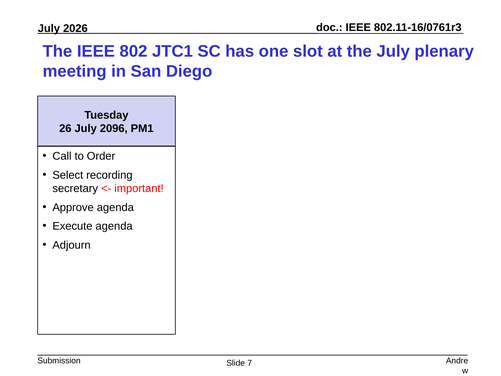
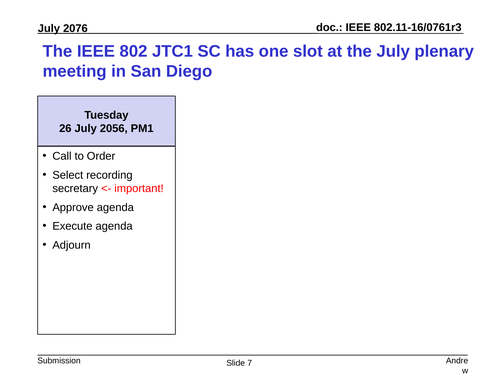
2026: 2026 -> 2076
2096: 2096 -> 2056
